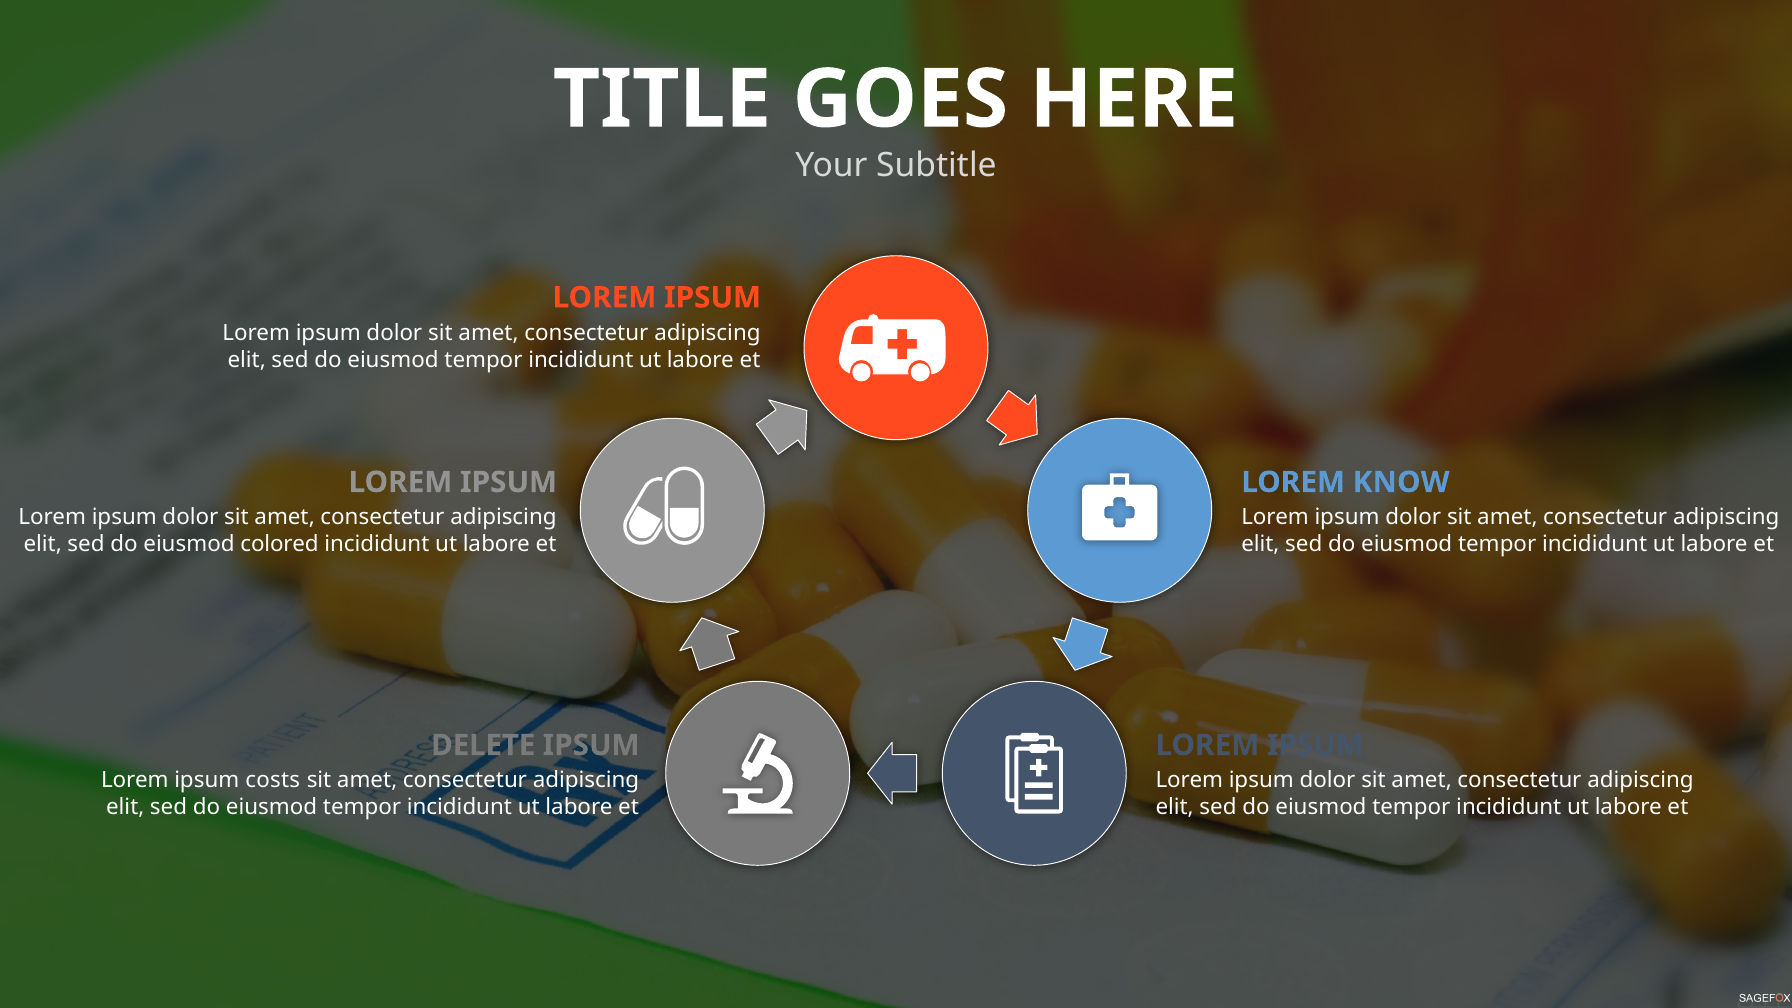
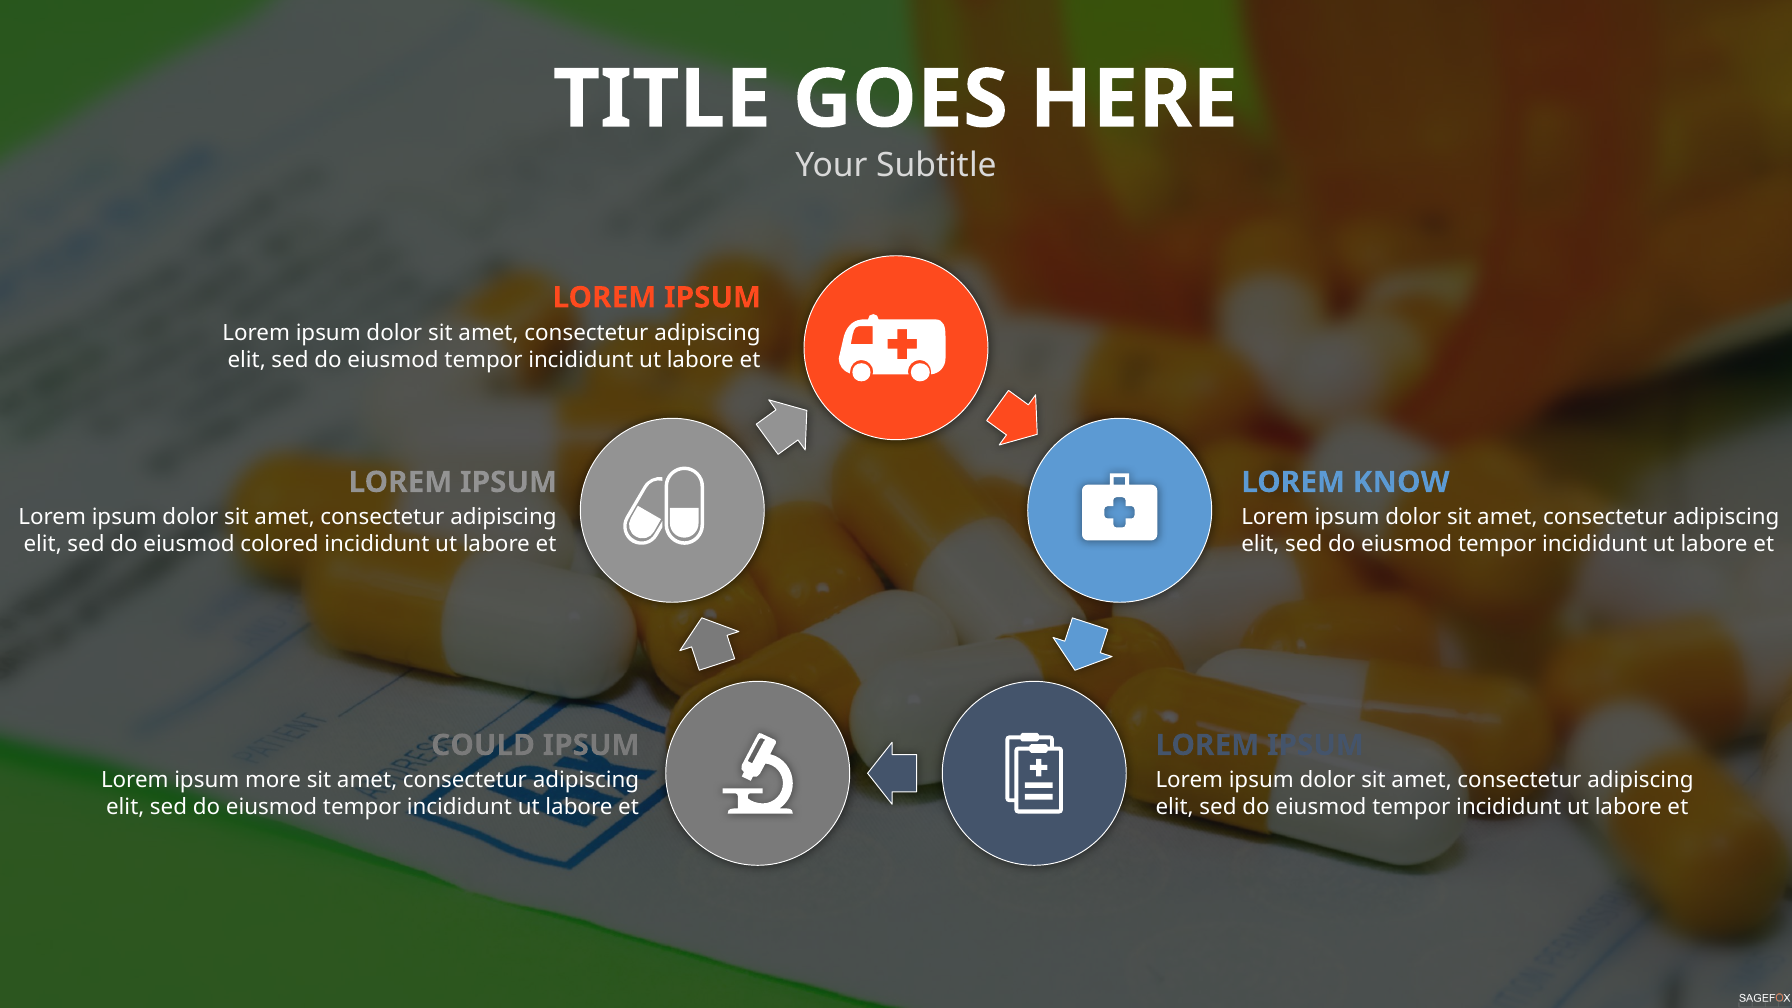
DELETE: DELETE -> COULD
costs: costs -> more
